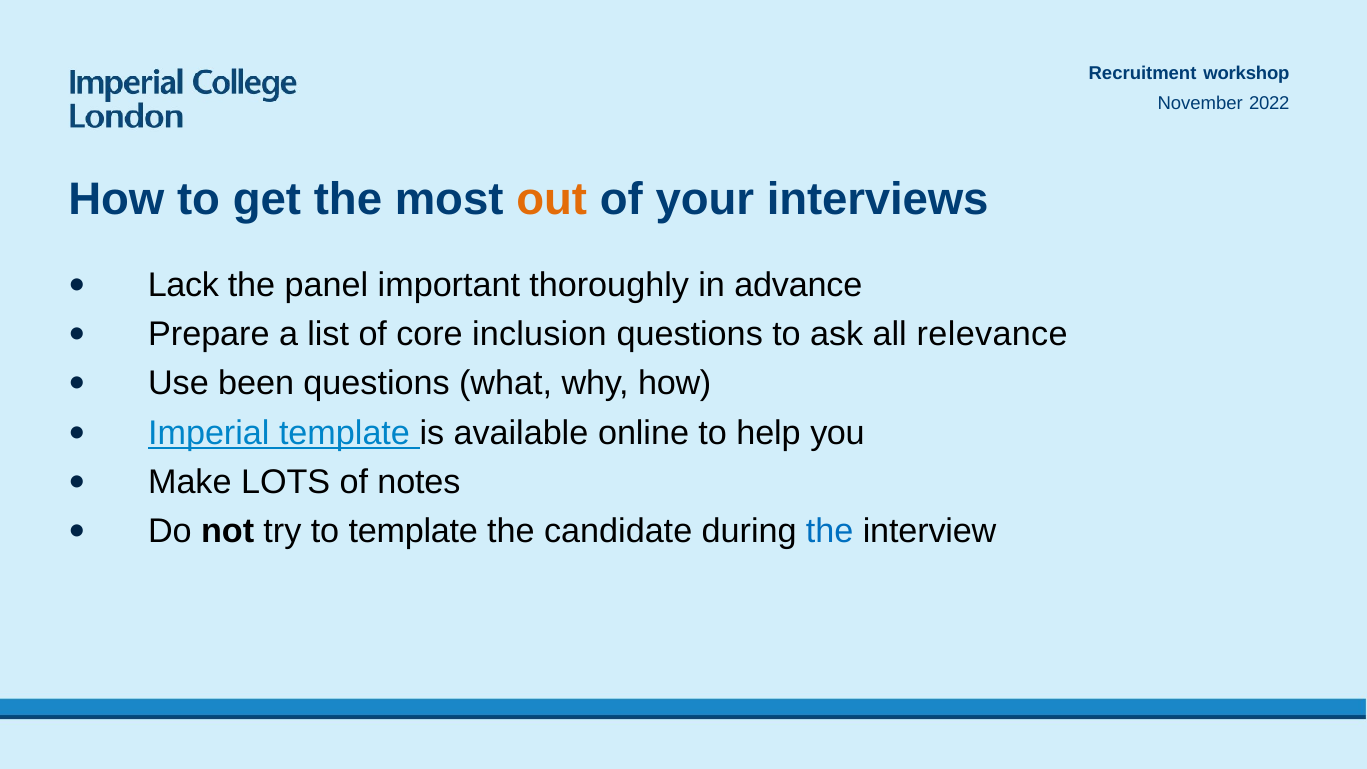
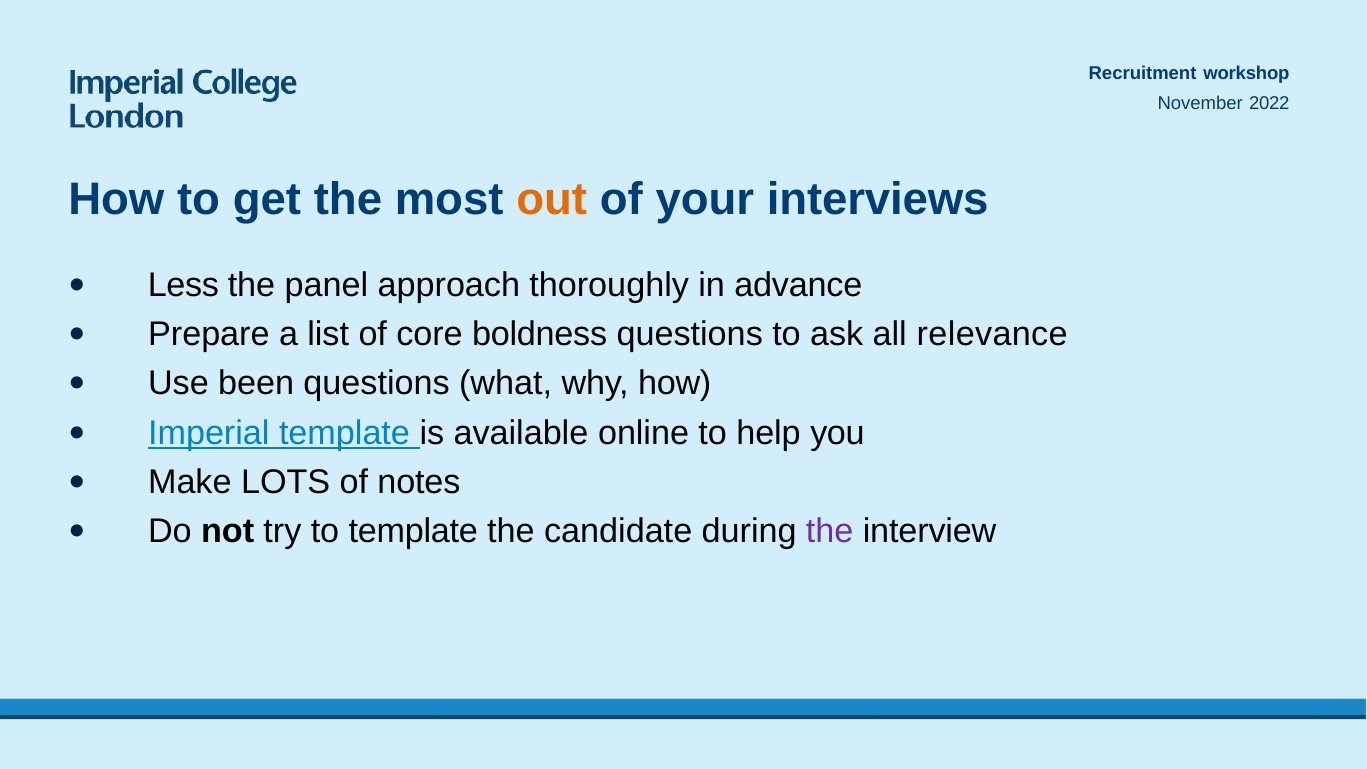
Lack: Lack -> Less
important: important -> approach
inclusion: inclusion -> boldness
the at (830, 531) colour: blue -> purple
